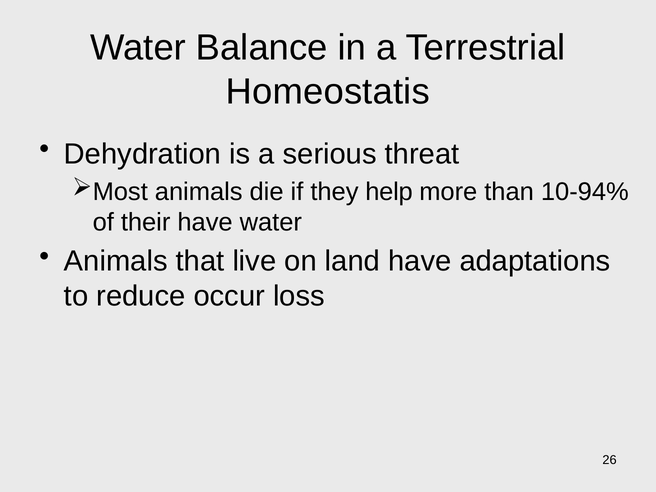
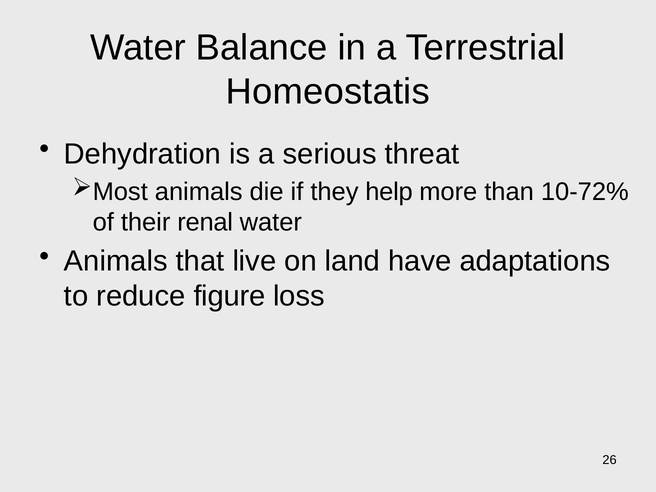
10-94%: 10-94% -> 10-72%
their have: have -> renal
occur: occur -> figure
